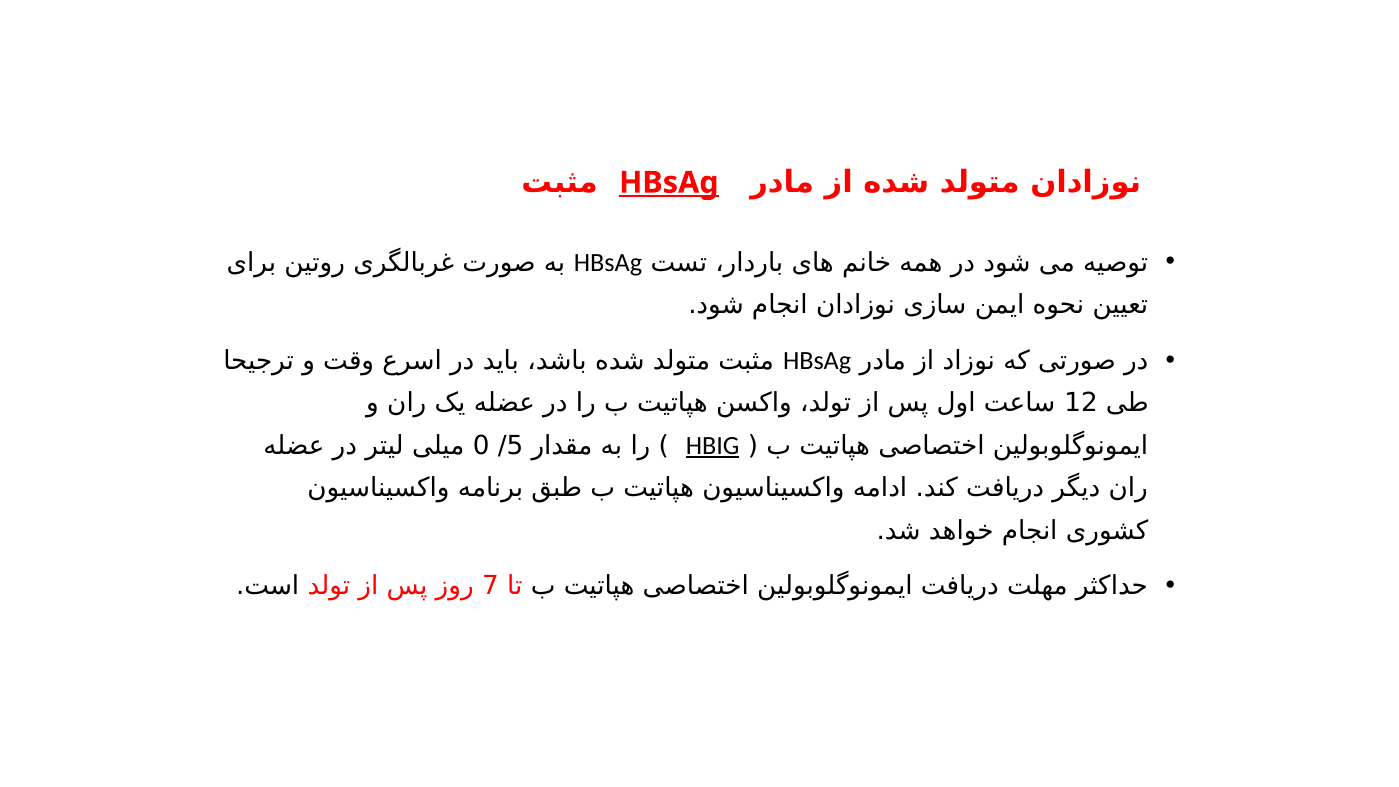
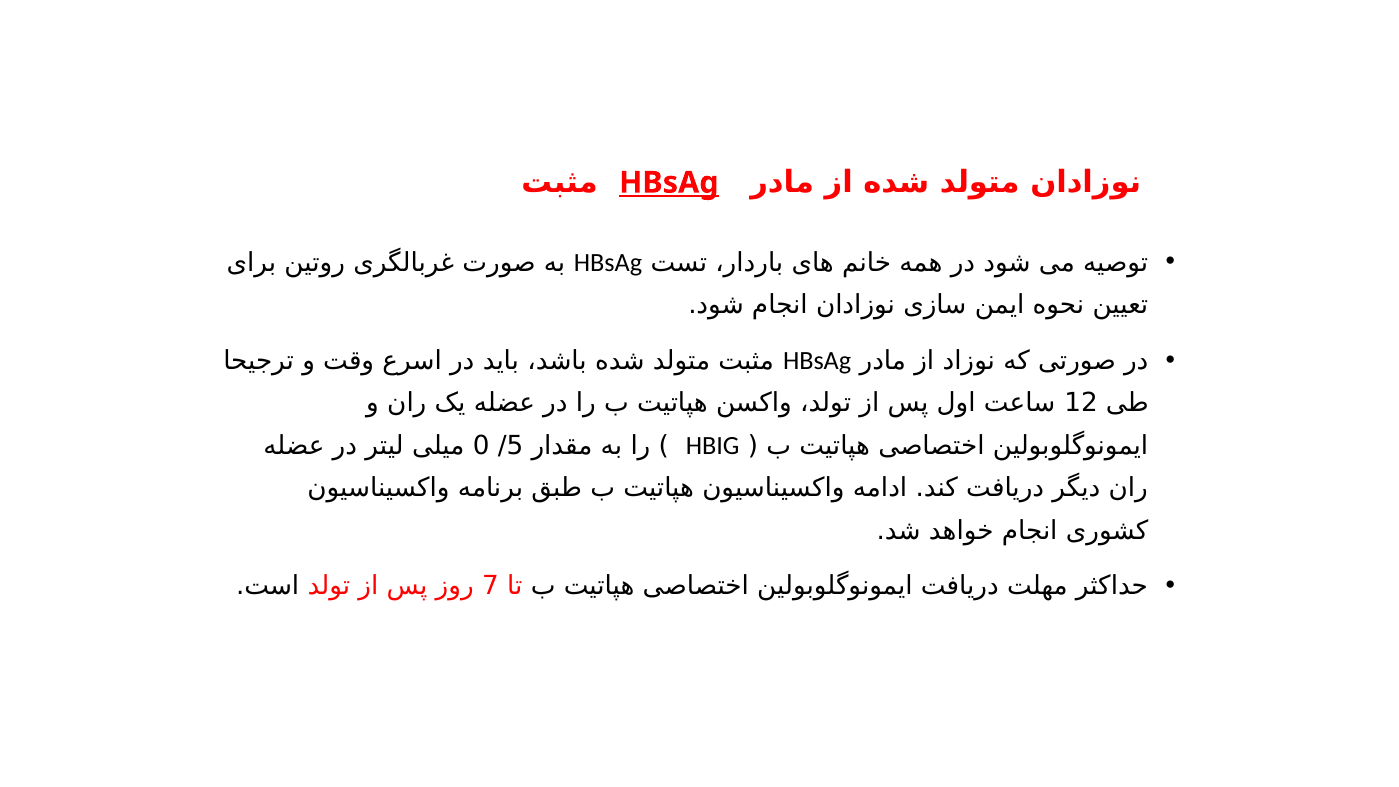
HBIG underline: present -> none
